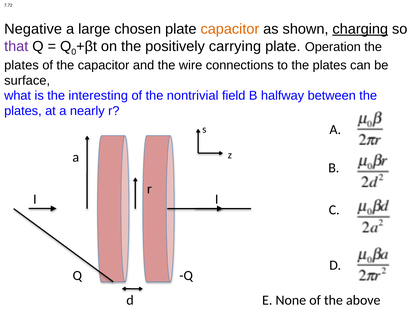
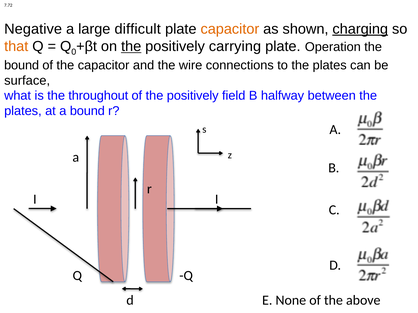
chosen: chosen -> difficult
that colour: purple -> orange
the at (131, 46) underline: none -> present
plates at (21, 65): plates -> bound
interesting: interesting -> throughout
of the nontrivial: nontrivial -> positively
a nearly: nearly -> bound
